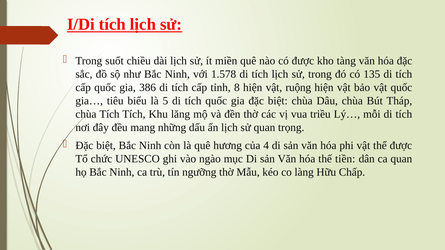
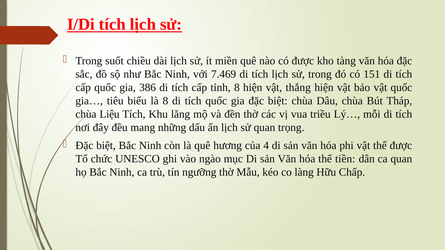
1.578: 1.578 -> 7.469
135: 135 -> 151
ruộng: ruộng -> thắng
là 5: 5 -> 8
chùa Tích: Tích -> Liệu
